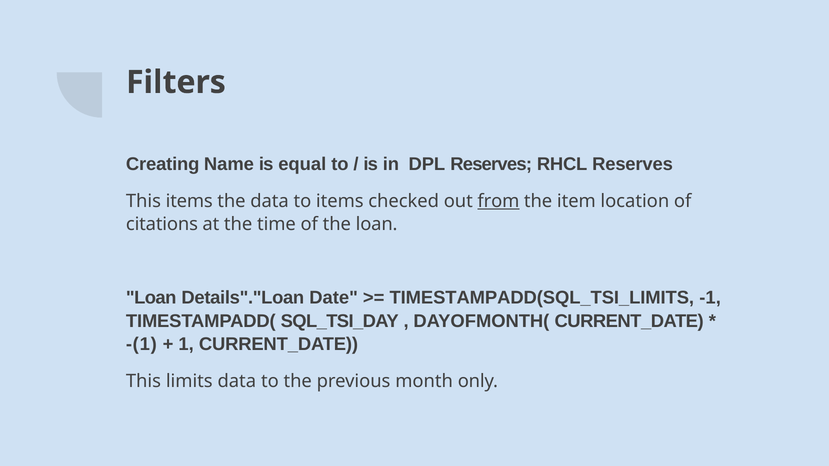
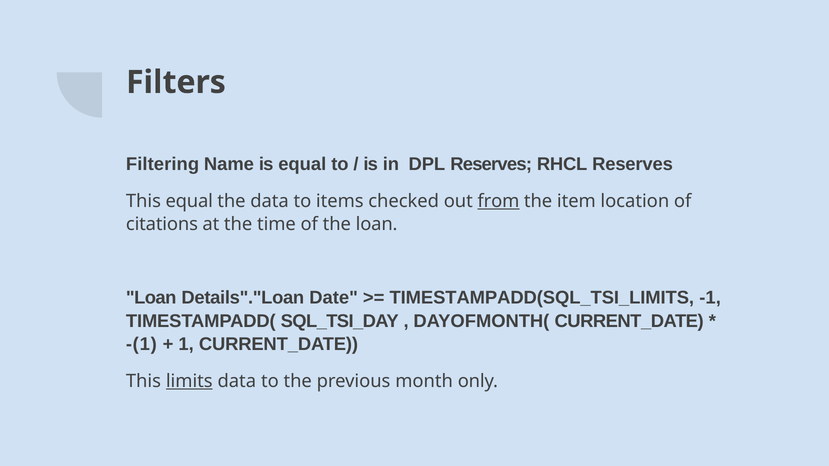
Creating: Creating -> Filtering
This items: items -> equal
limits underline: none -> present
